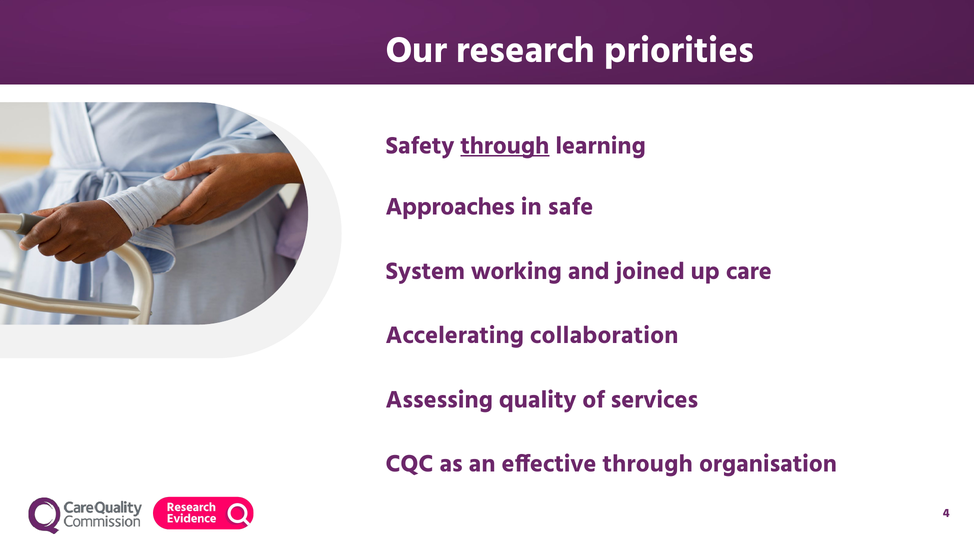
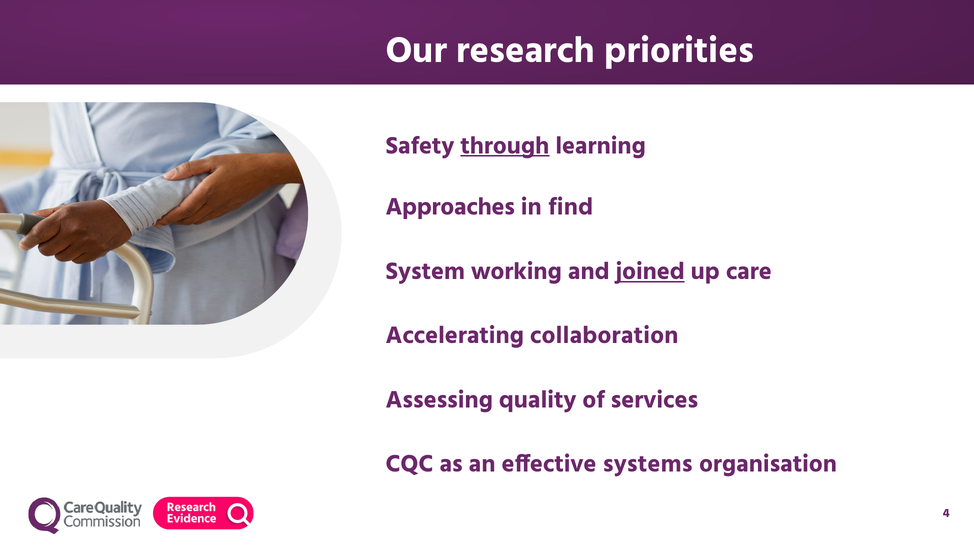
safe: safe -> find
joined underline: none -> present
effective through: through -> systems
